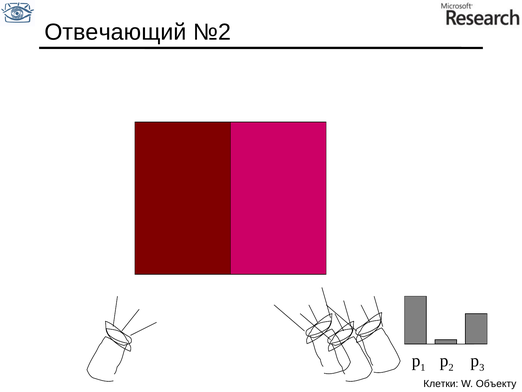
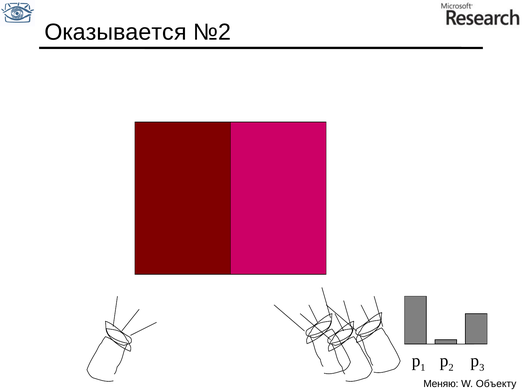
Отвечающий: Отвечающий -> Оказывается
Клетки: Клетки -> Меняю
